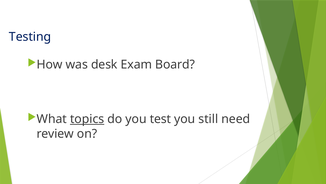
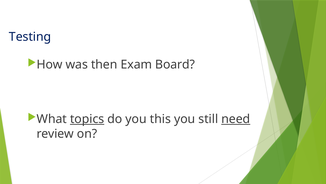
desk: desk -> then
test: test -> this
need underline: none -> present
